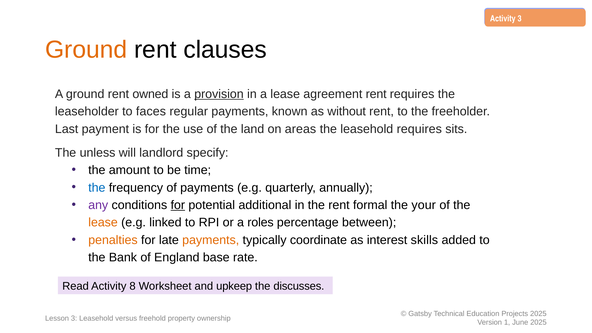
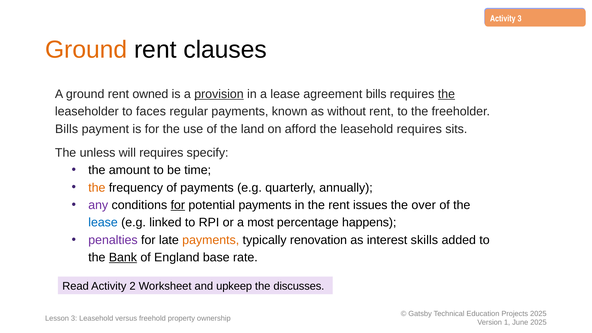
agreement rent: rent -> bills
the at (446, 94) underline: none -> present
Last at (67, 129): Last -> Bills
areas: areas -> afford
will landlord: landlord -> requires
the at (97, 188) colour: blue -> orange
potential additional: additional -> payments
formal: formal -> issues
your: your -> over
lease at (103, 223) colour: orange -> blue
roles: roles -> most
between: between -> happens
penalties colour: orange -> purple
coordinate: coordinate -> renovation
Bank underline: none -> present
8: 8 -> 2
